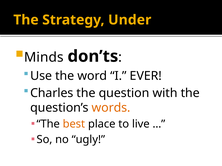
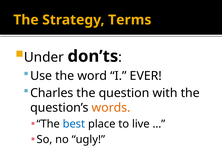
Under: Under -> Terms
Minds: Minds -> Under
best colour: orange -> blue
